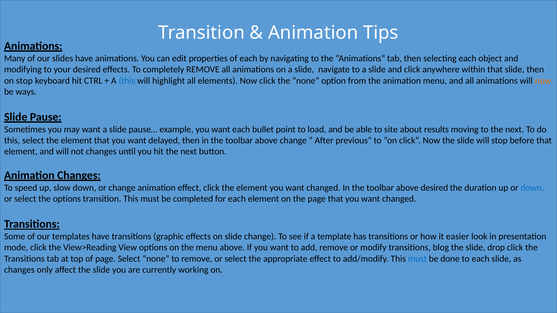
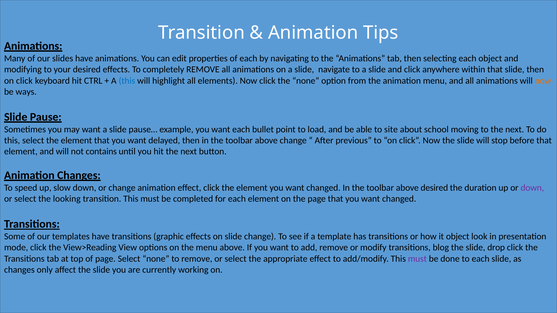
stop at (24, 81): stop -> click
results: results -> school
not changes: changes -> contains
down at (532, 188) colour: blue -> purple
the options: options -> looking
it easier: easier -> object
must at (417, 259) colour: blue -> purple
